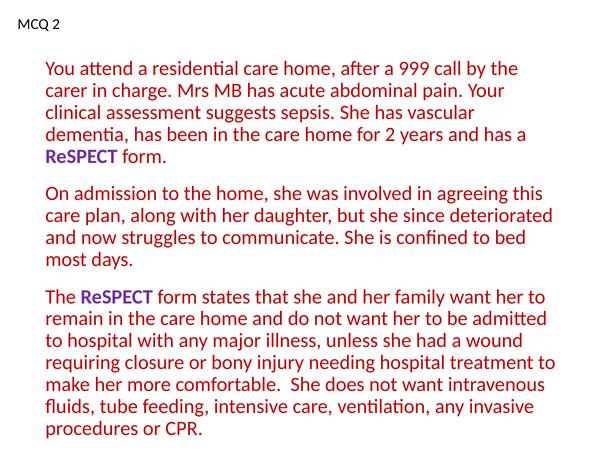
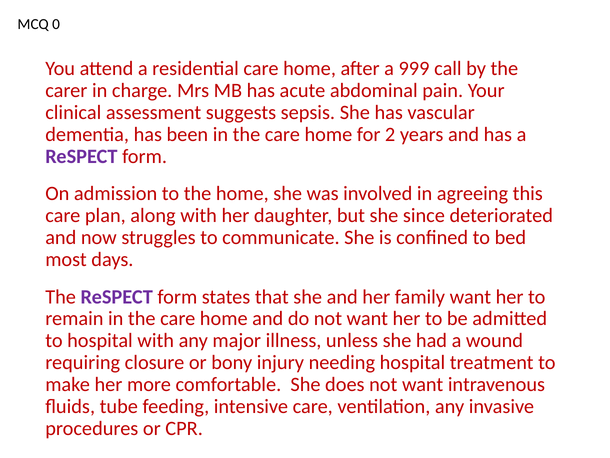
MCQ 2: 2 -> 0
